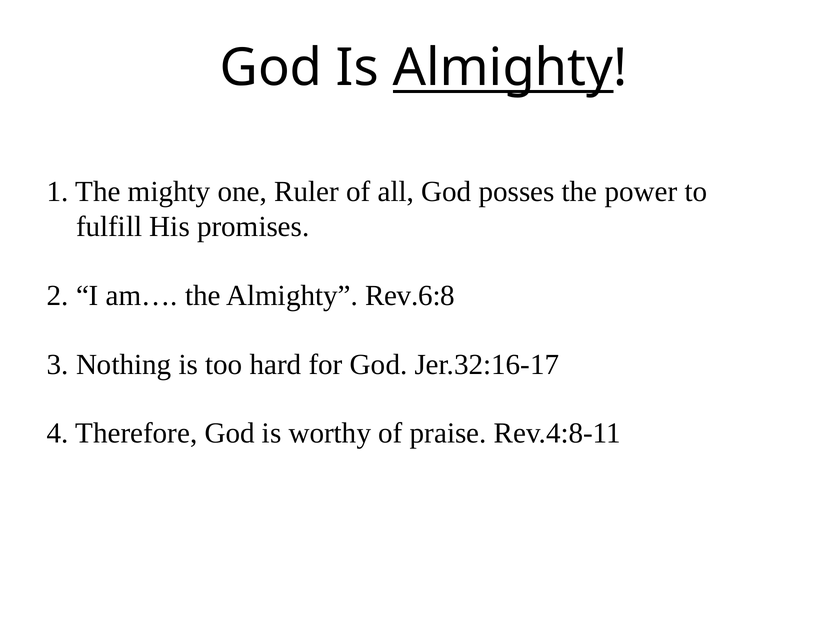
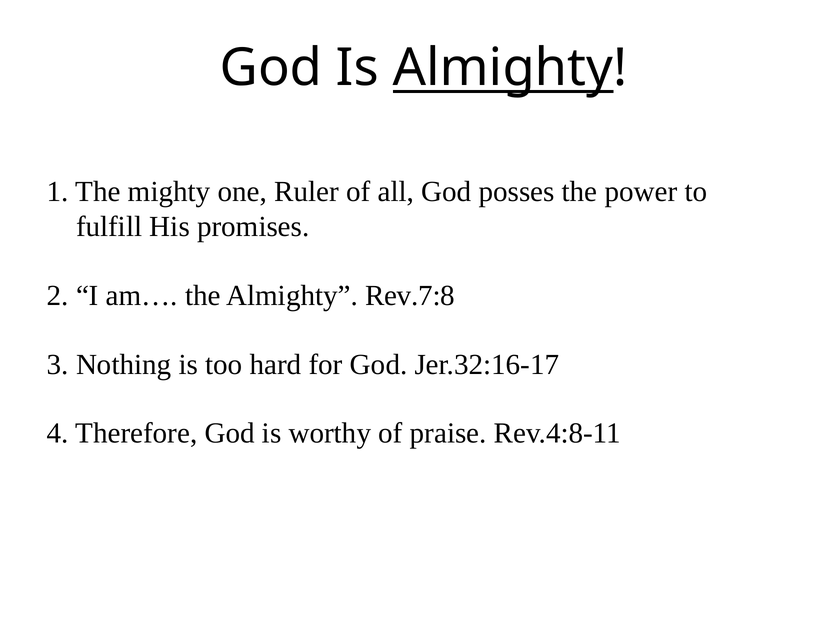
Rev.6:8: Rev.6:8 -> Rev.7:8
